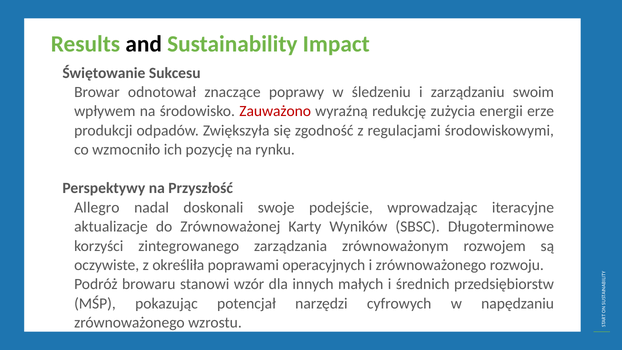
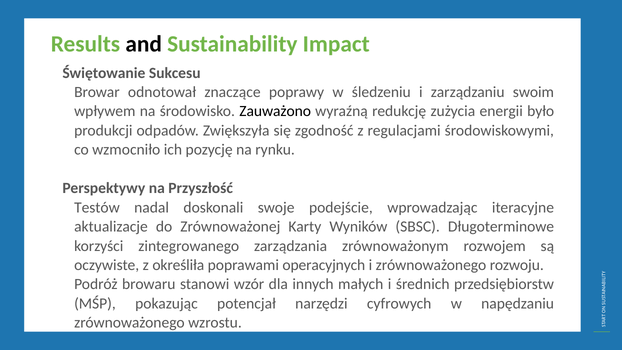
Zauważono colour: red -> black
erze: erze -> było
Allegro: Allegro -> Testów
